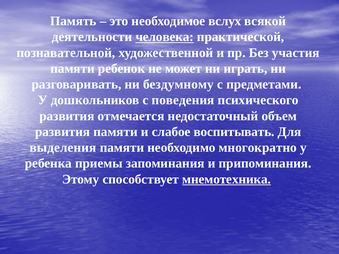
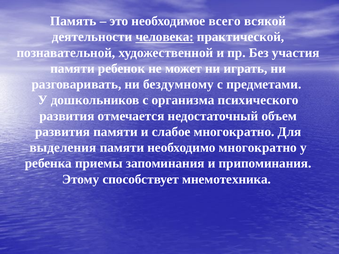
вслух: вслух -> всего
поведения: поведения -> организма
слабое воспитывать: воспитывать -> многократно
мнемотехника underline: present -> none
